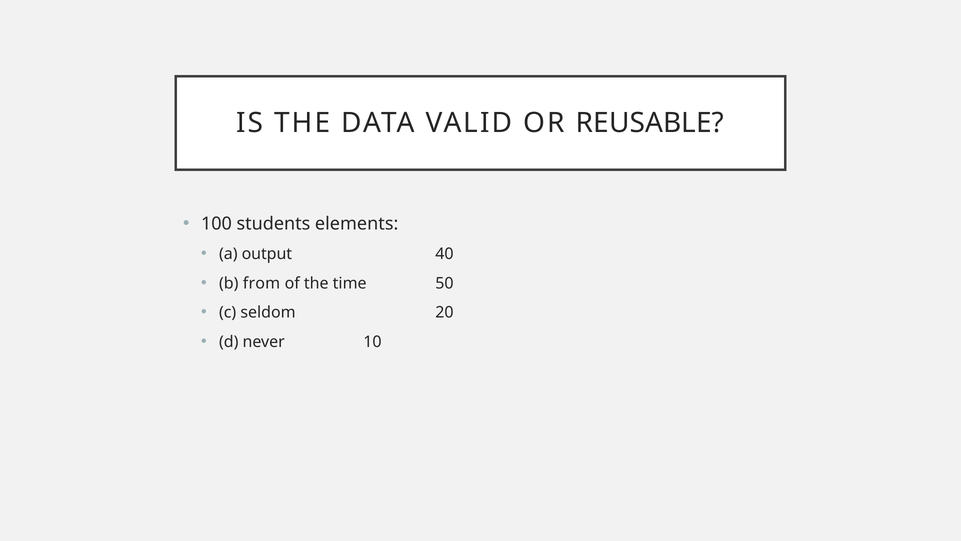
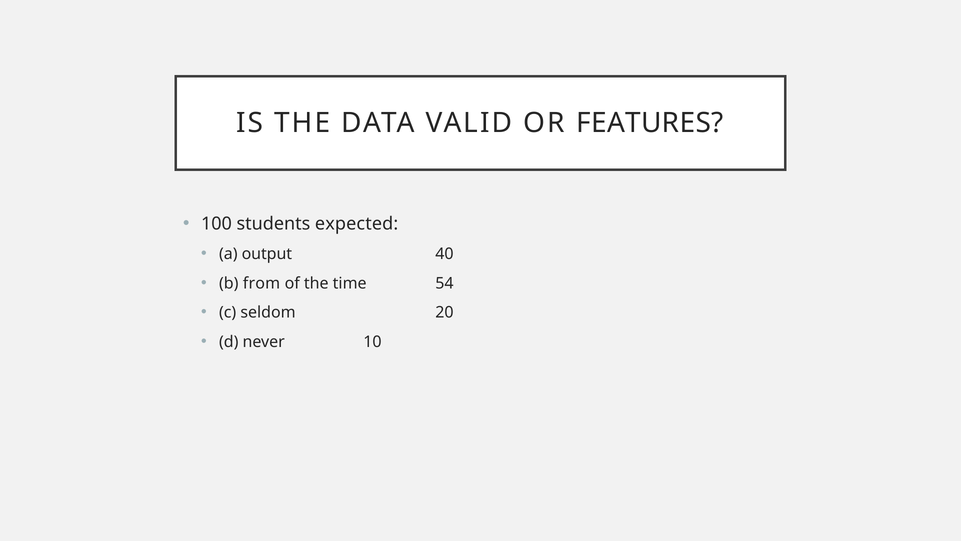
REUSABLE: REUSABLE -> FEATURES
elements: elements -> expected
50: 50 -> 54
